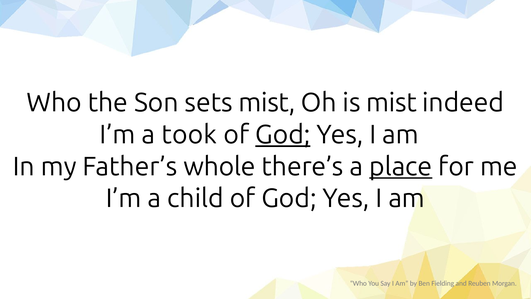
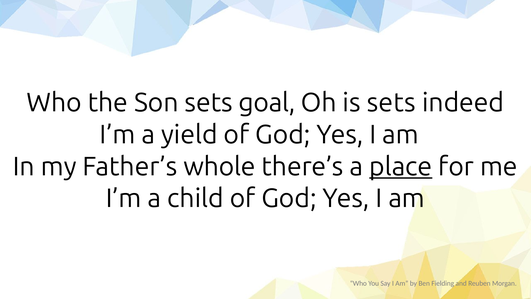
sets mist: mist -> goal
is mist: mist -> sets
took: took -> yield
God at (283, 135) underline: present -> none
